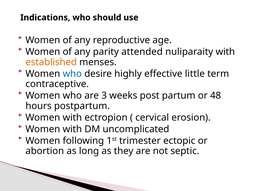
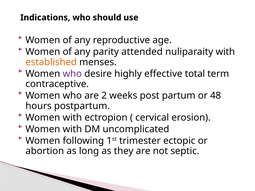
who at (72, 74) colour: blue -> purple
little: little -> total
3: 3 -> 2
